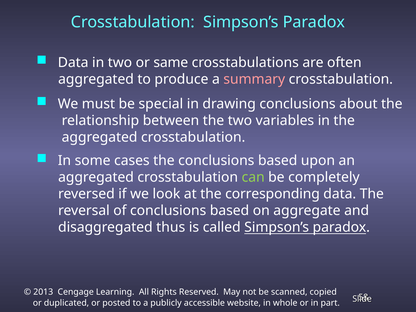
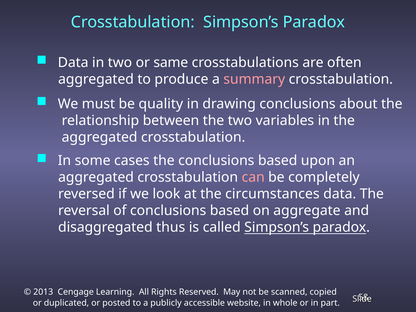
special: special -> quality
can colour: light green -> pink
corresponding: corresponding -> circumstances
